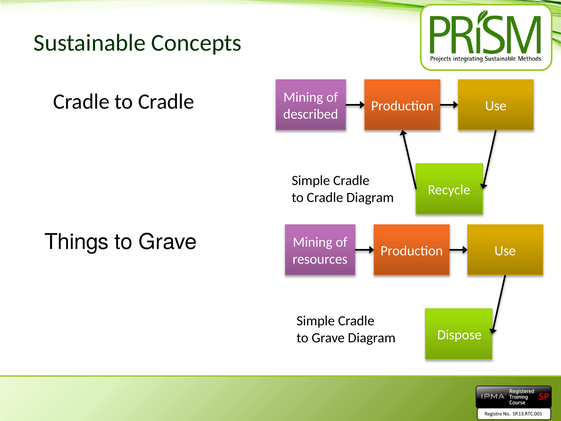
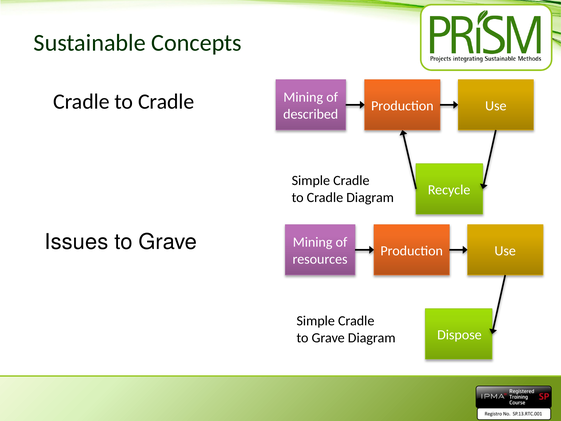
Things: Things -> Issues
